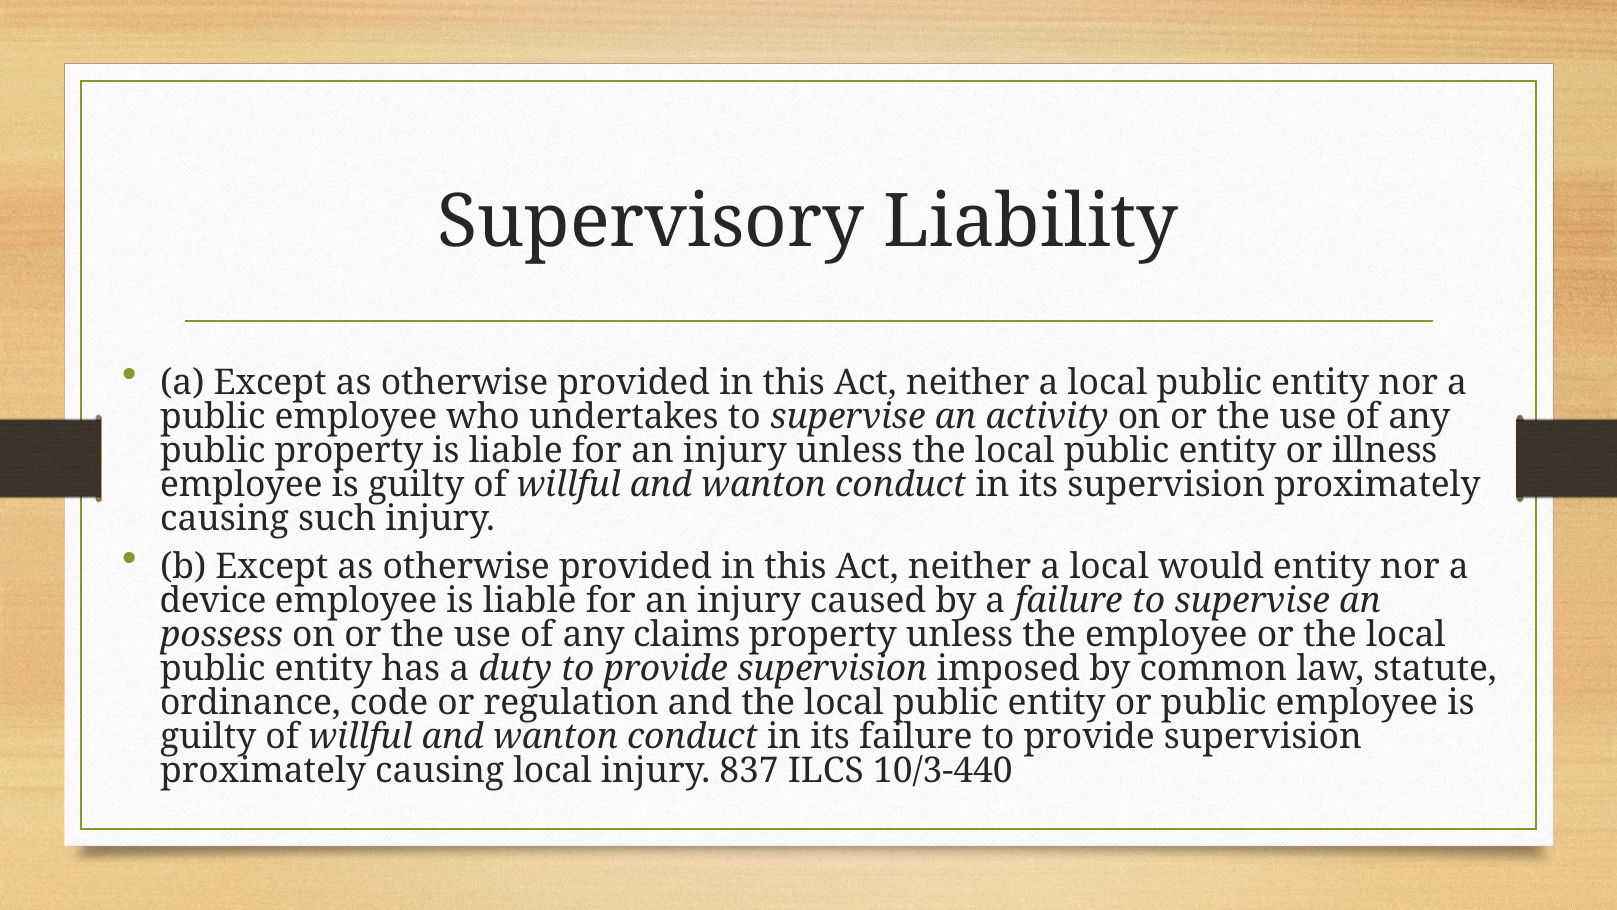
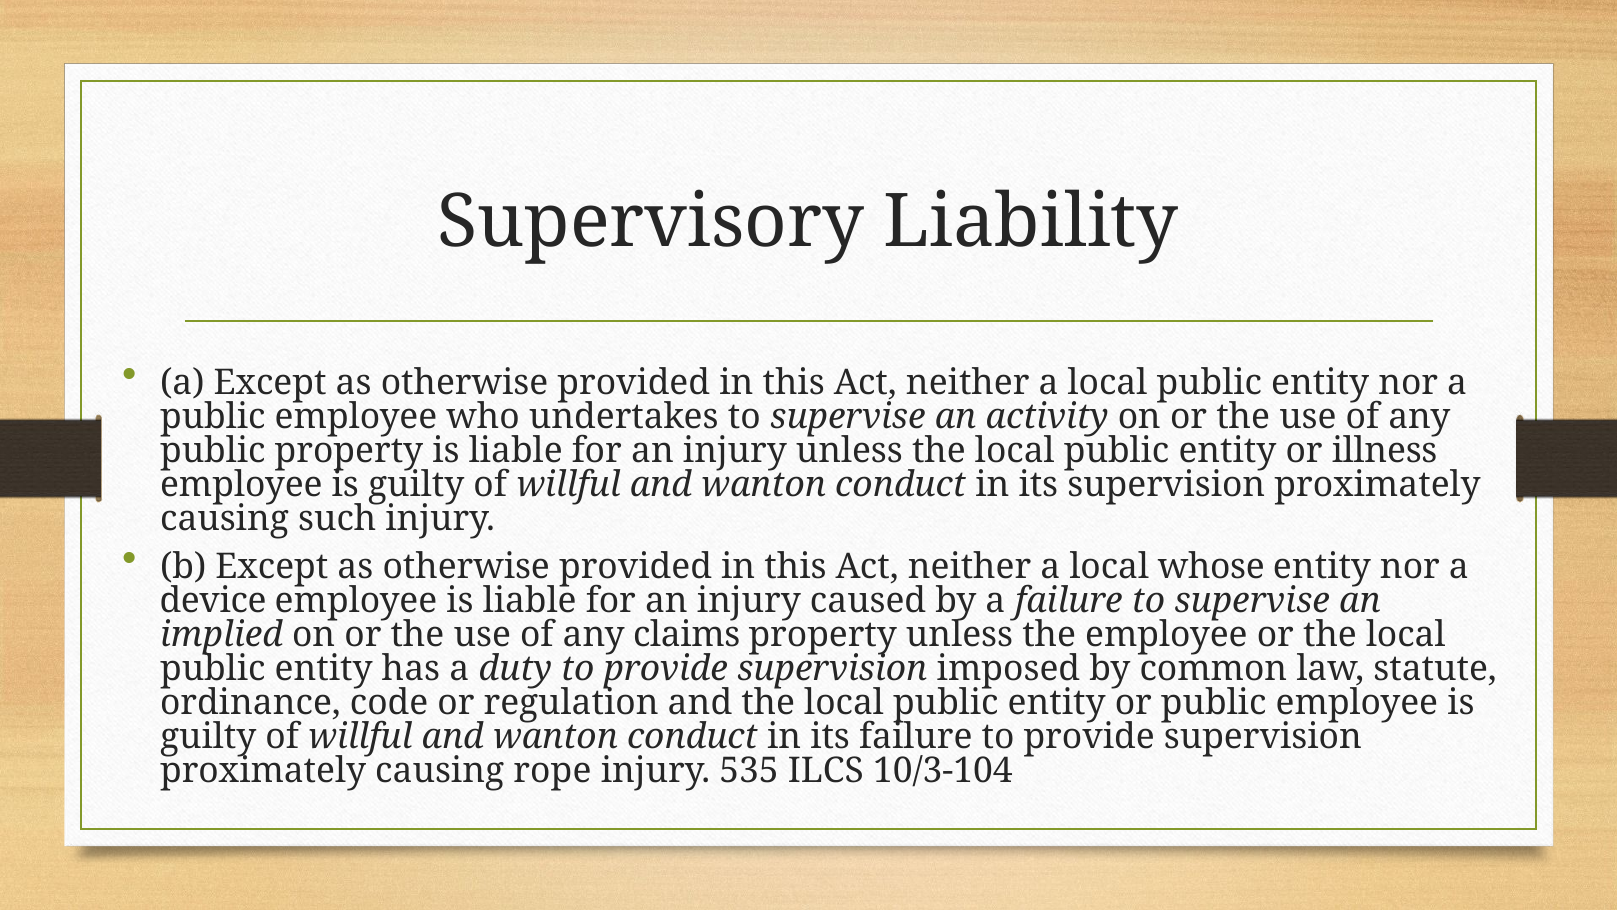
would: would -> whose
possess: possess -> implied
causing local: local -> rope
837: 837 -> 535
10/3-440: 10/3-440 -> 10/3-104
